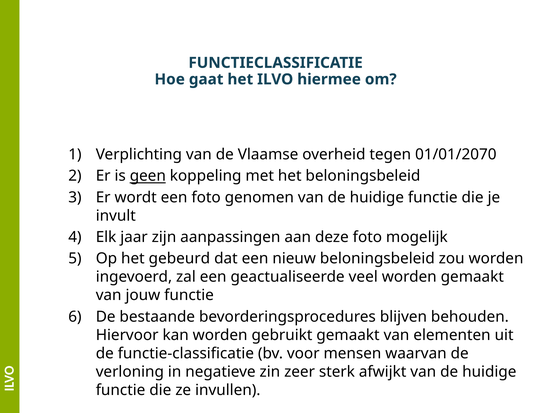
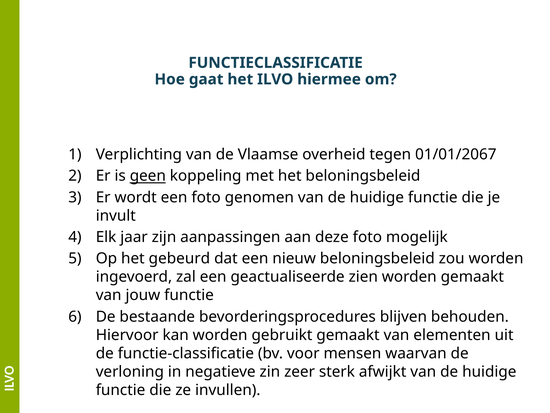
01/01/2070: 01/01/2070 -> 01/01/2067
veel: veel -> zien
